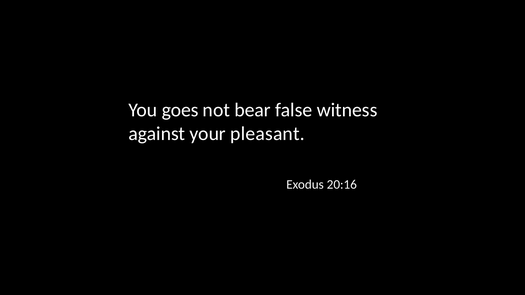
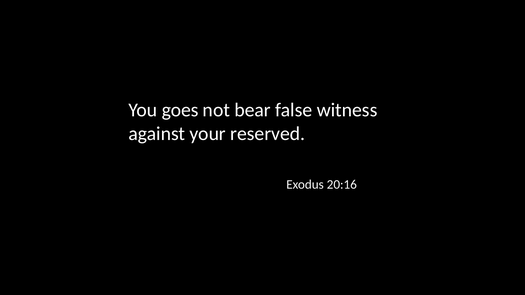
pleasant: pleasant -> reserved
